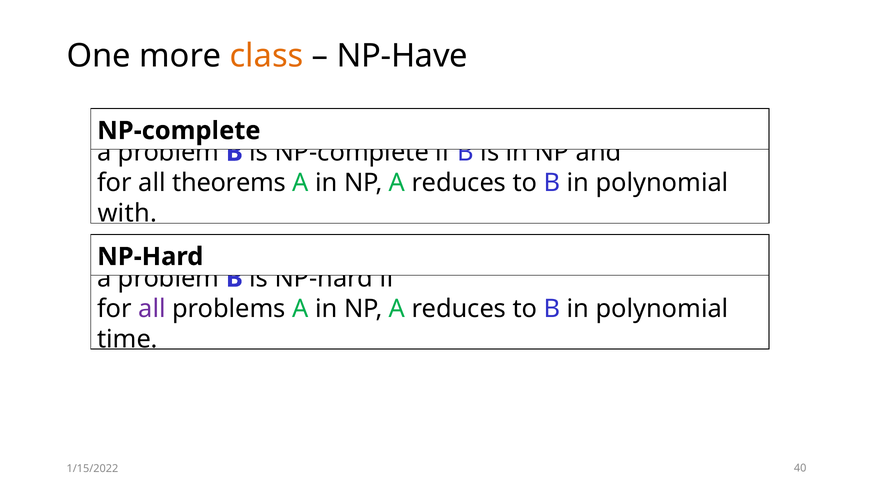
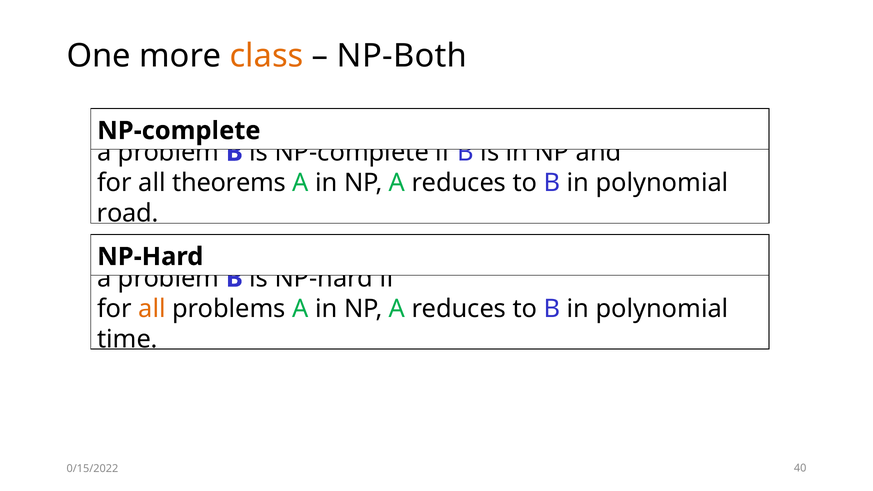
NP-Have: NP-Have -> NP-Both
with: with -> road
all at (152, 309) colour: purple -> orange
1/15/2022: 1/15/2022 -> 0/15/2022
